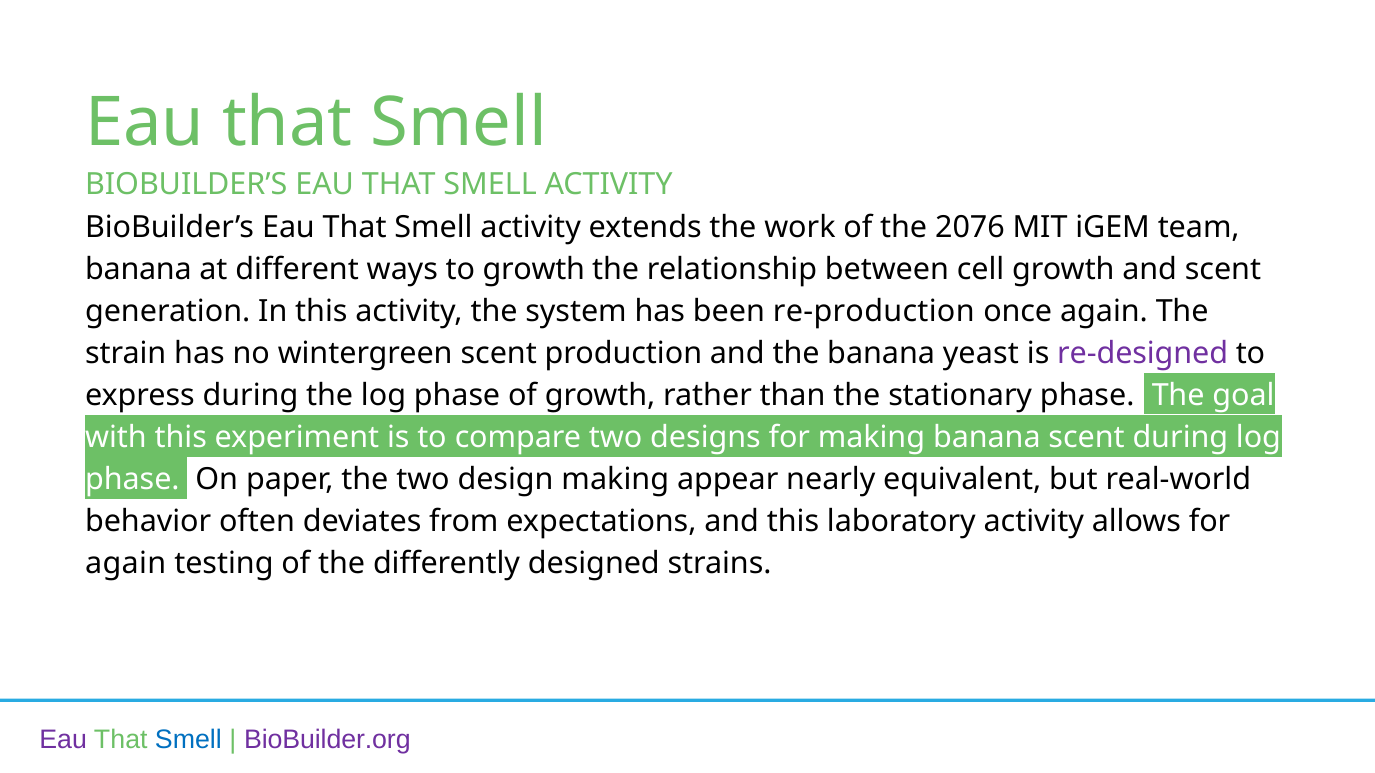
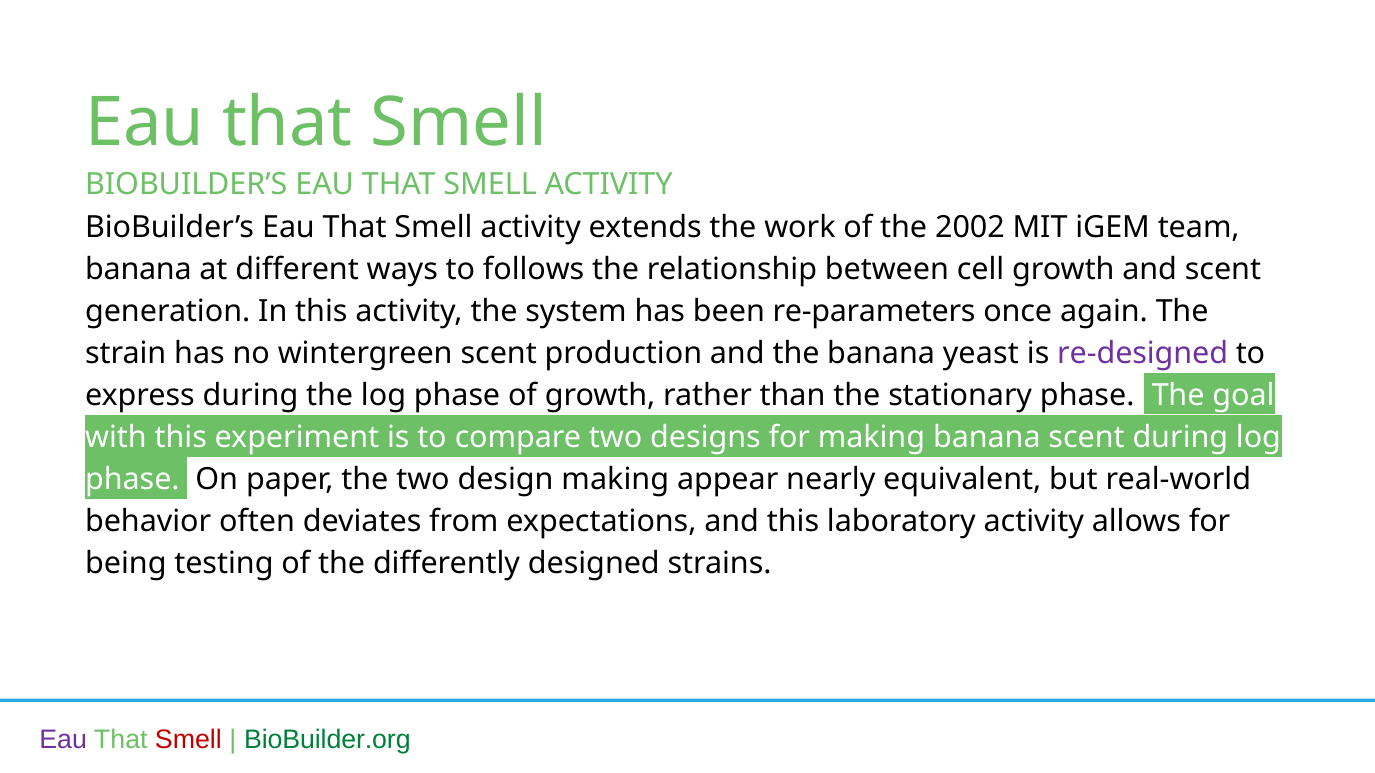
2076: 2076 -> 2002
to growth: growth -> follows
re-production: re-production -> re-parameters
again at (126, 564): again -> being
Smell at (188, 740) colour: blue -> red
BioBuilder.org colour: purple -> green
